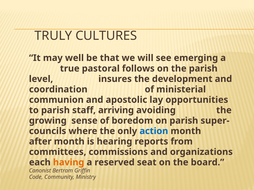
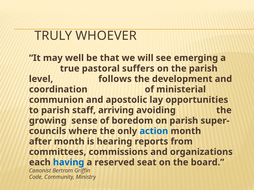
CULTURES: CULTURES -> WHOEVER
follows: follows -> suffers
insures: insures -> follows
having colour: orange -> blue
